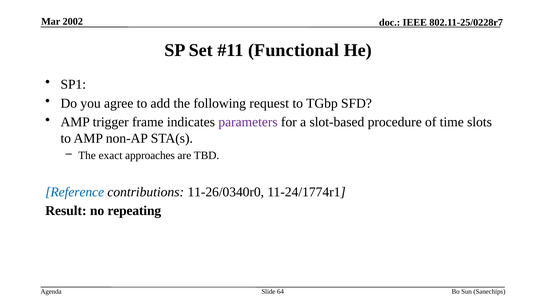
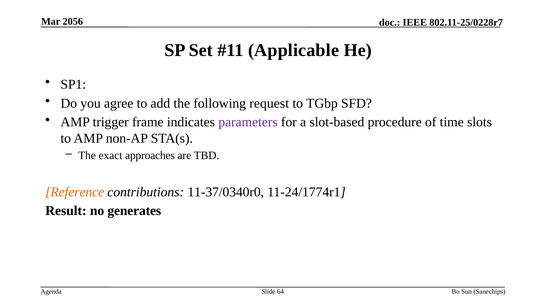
2002: 2002 -> 2056
Functional: Functional -> Applicable
Reference colour: blue -> orange
11-26/0340r0: 11-26/0340r0 -> 11-37/0340r0
repeating: repeating -> generates
